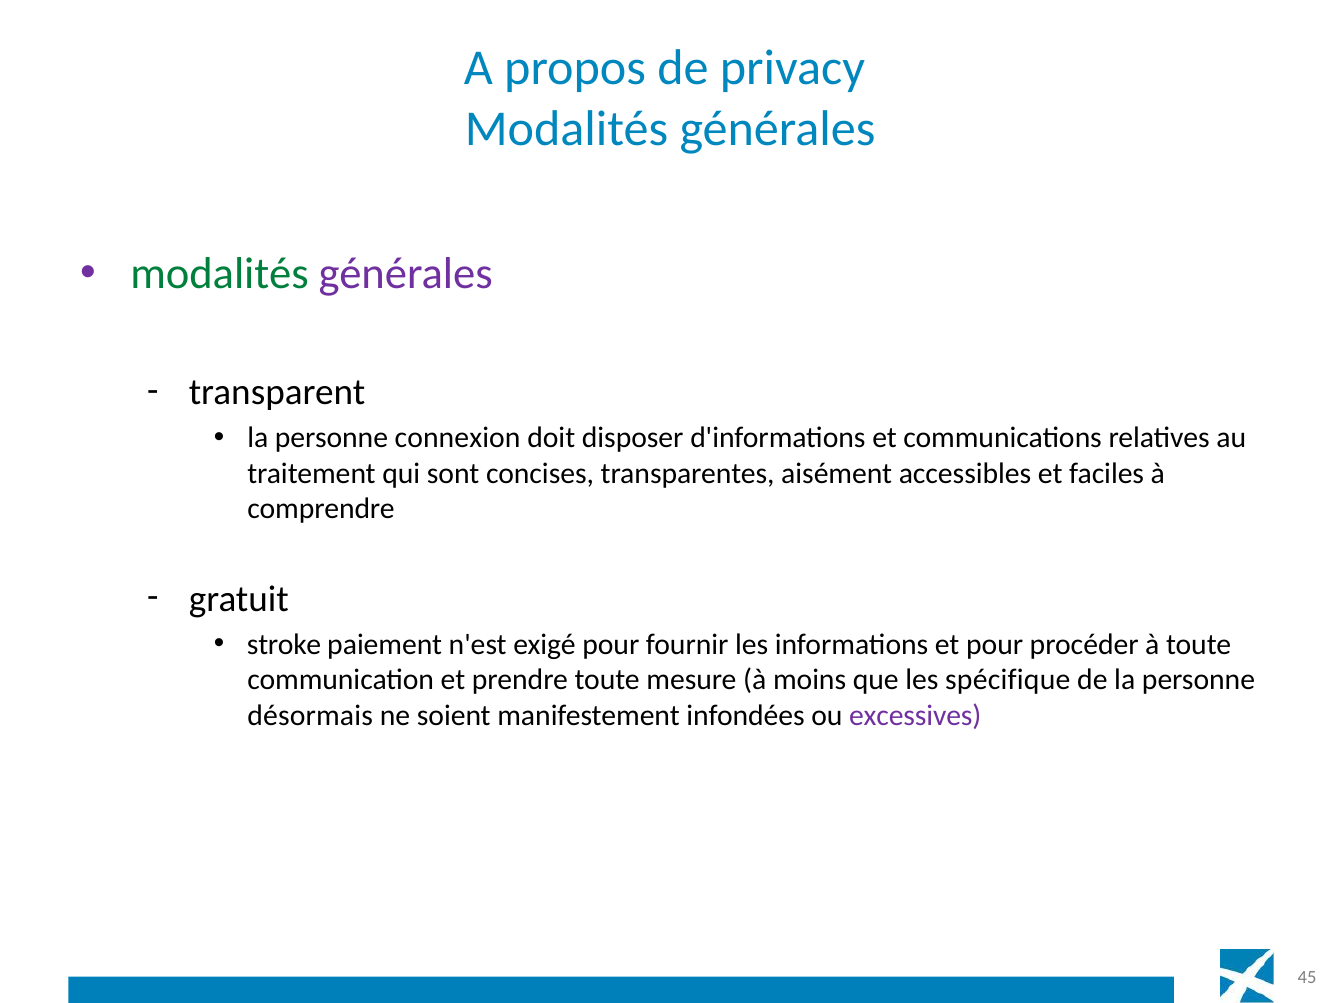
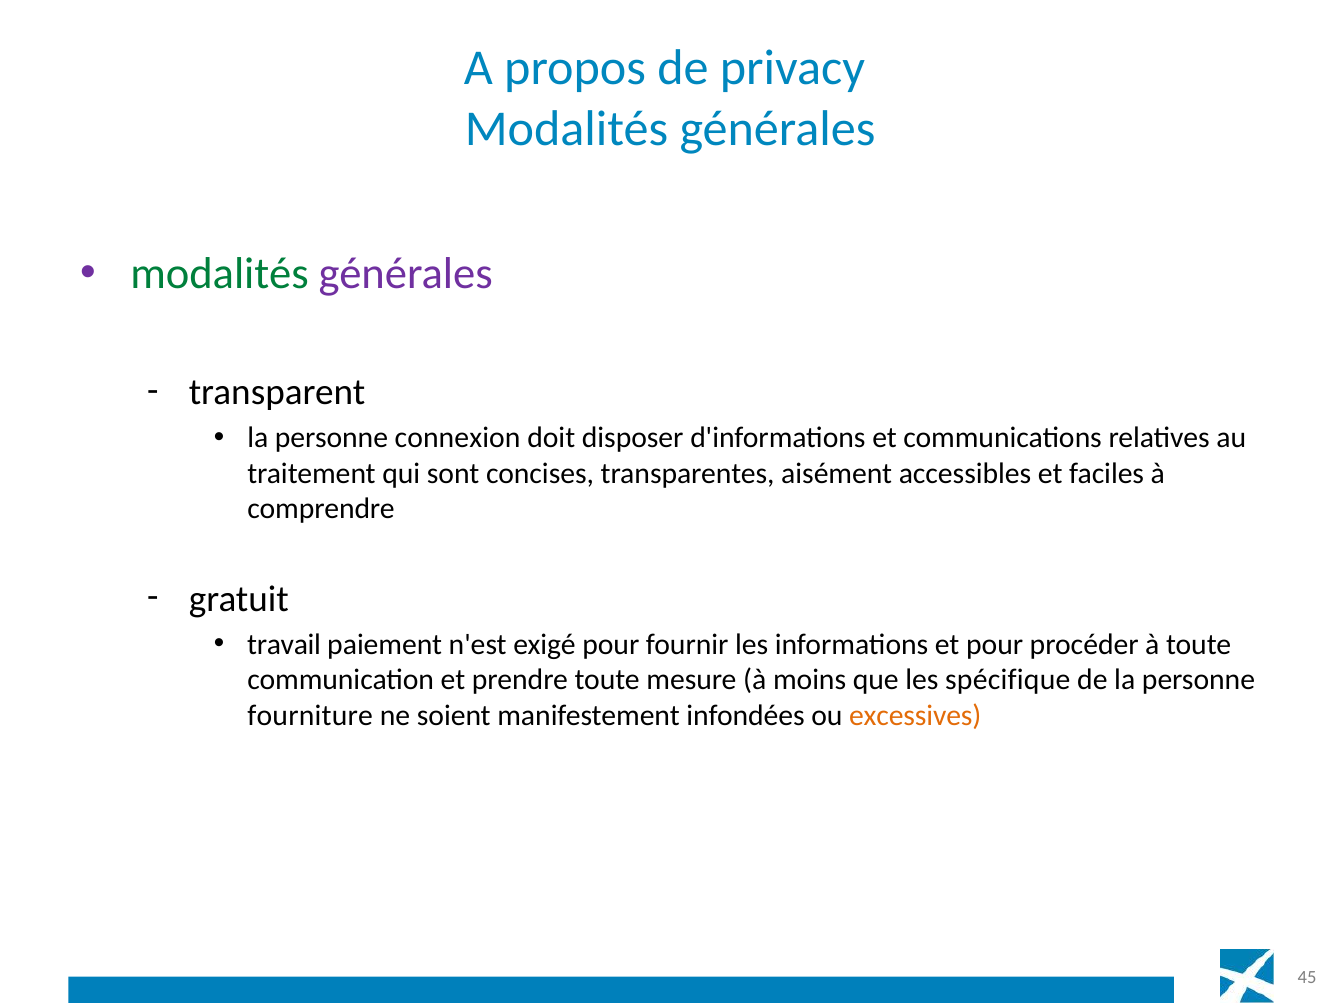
stroke: stroke -> travail
désormais: désormais -> fourniture
excessives colour: purple -> orange
